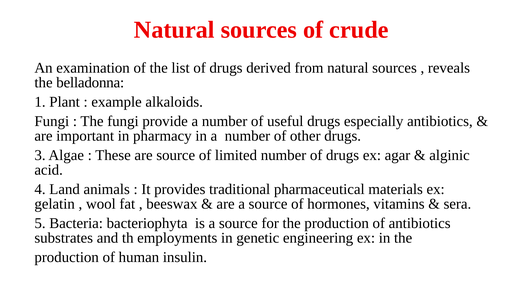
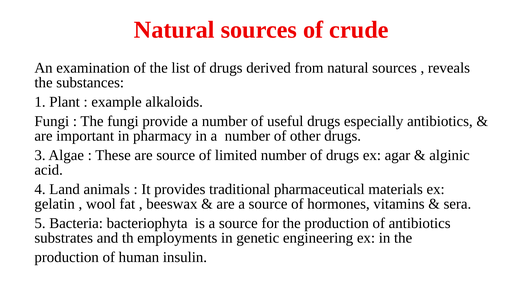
belladonna: belladonna -> substances
